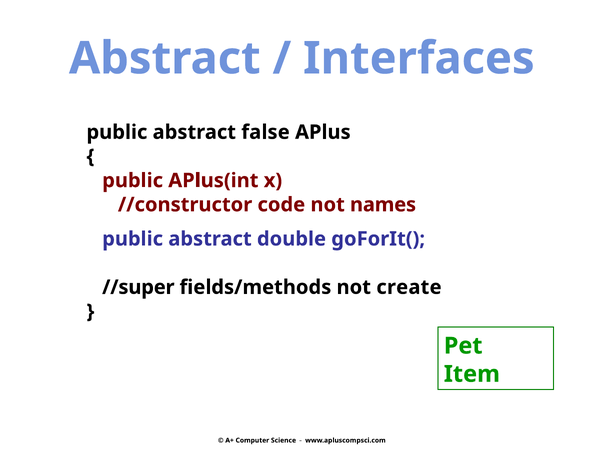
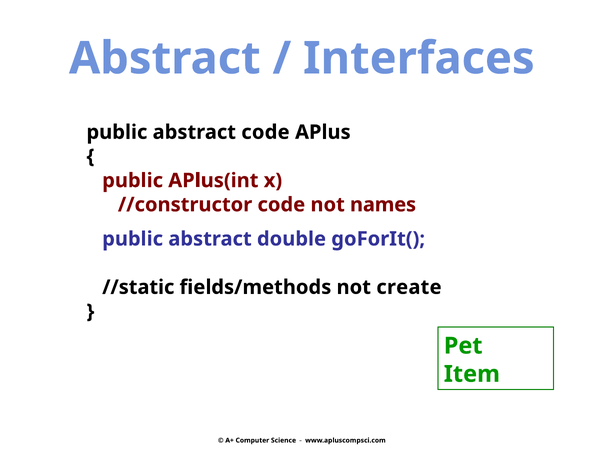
abstract false: false -> code
//super: //super -> //static
